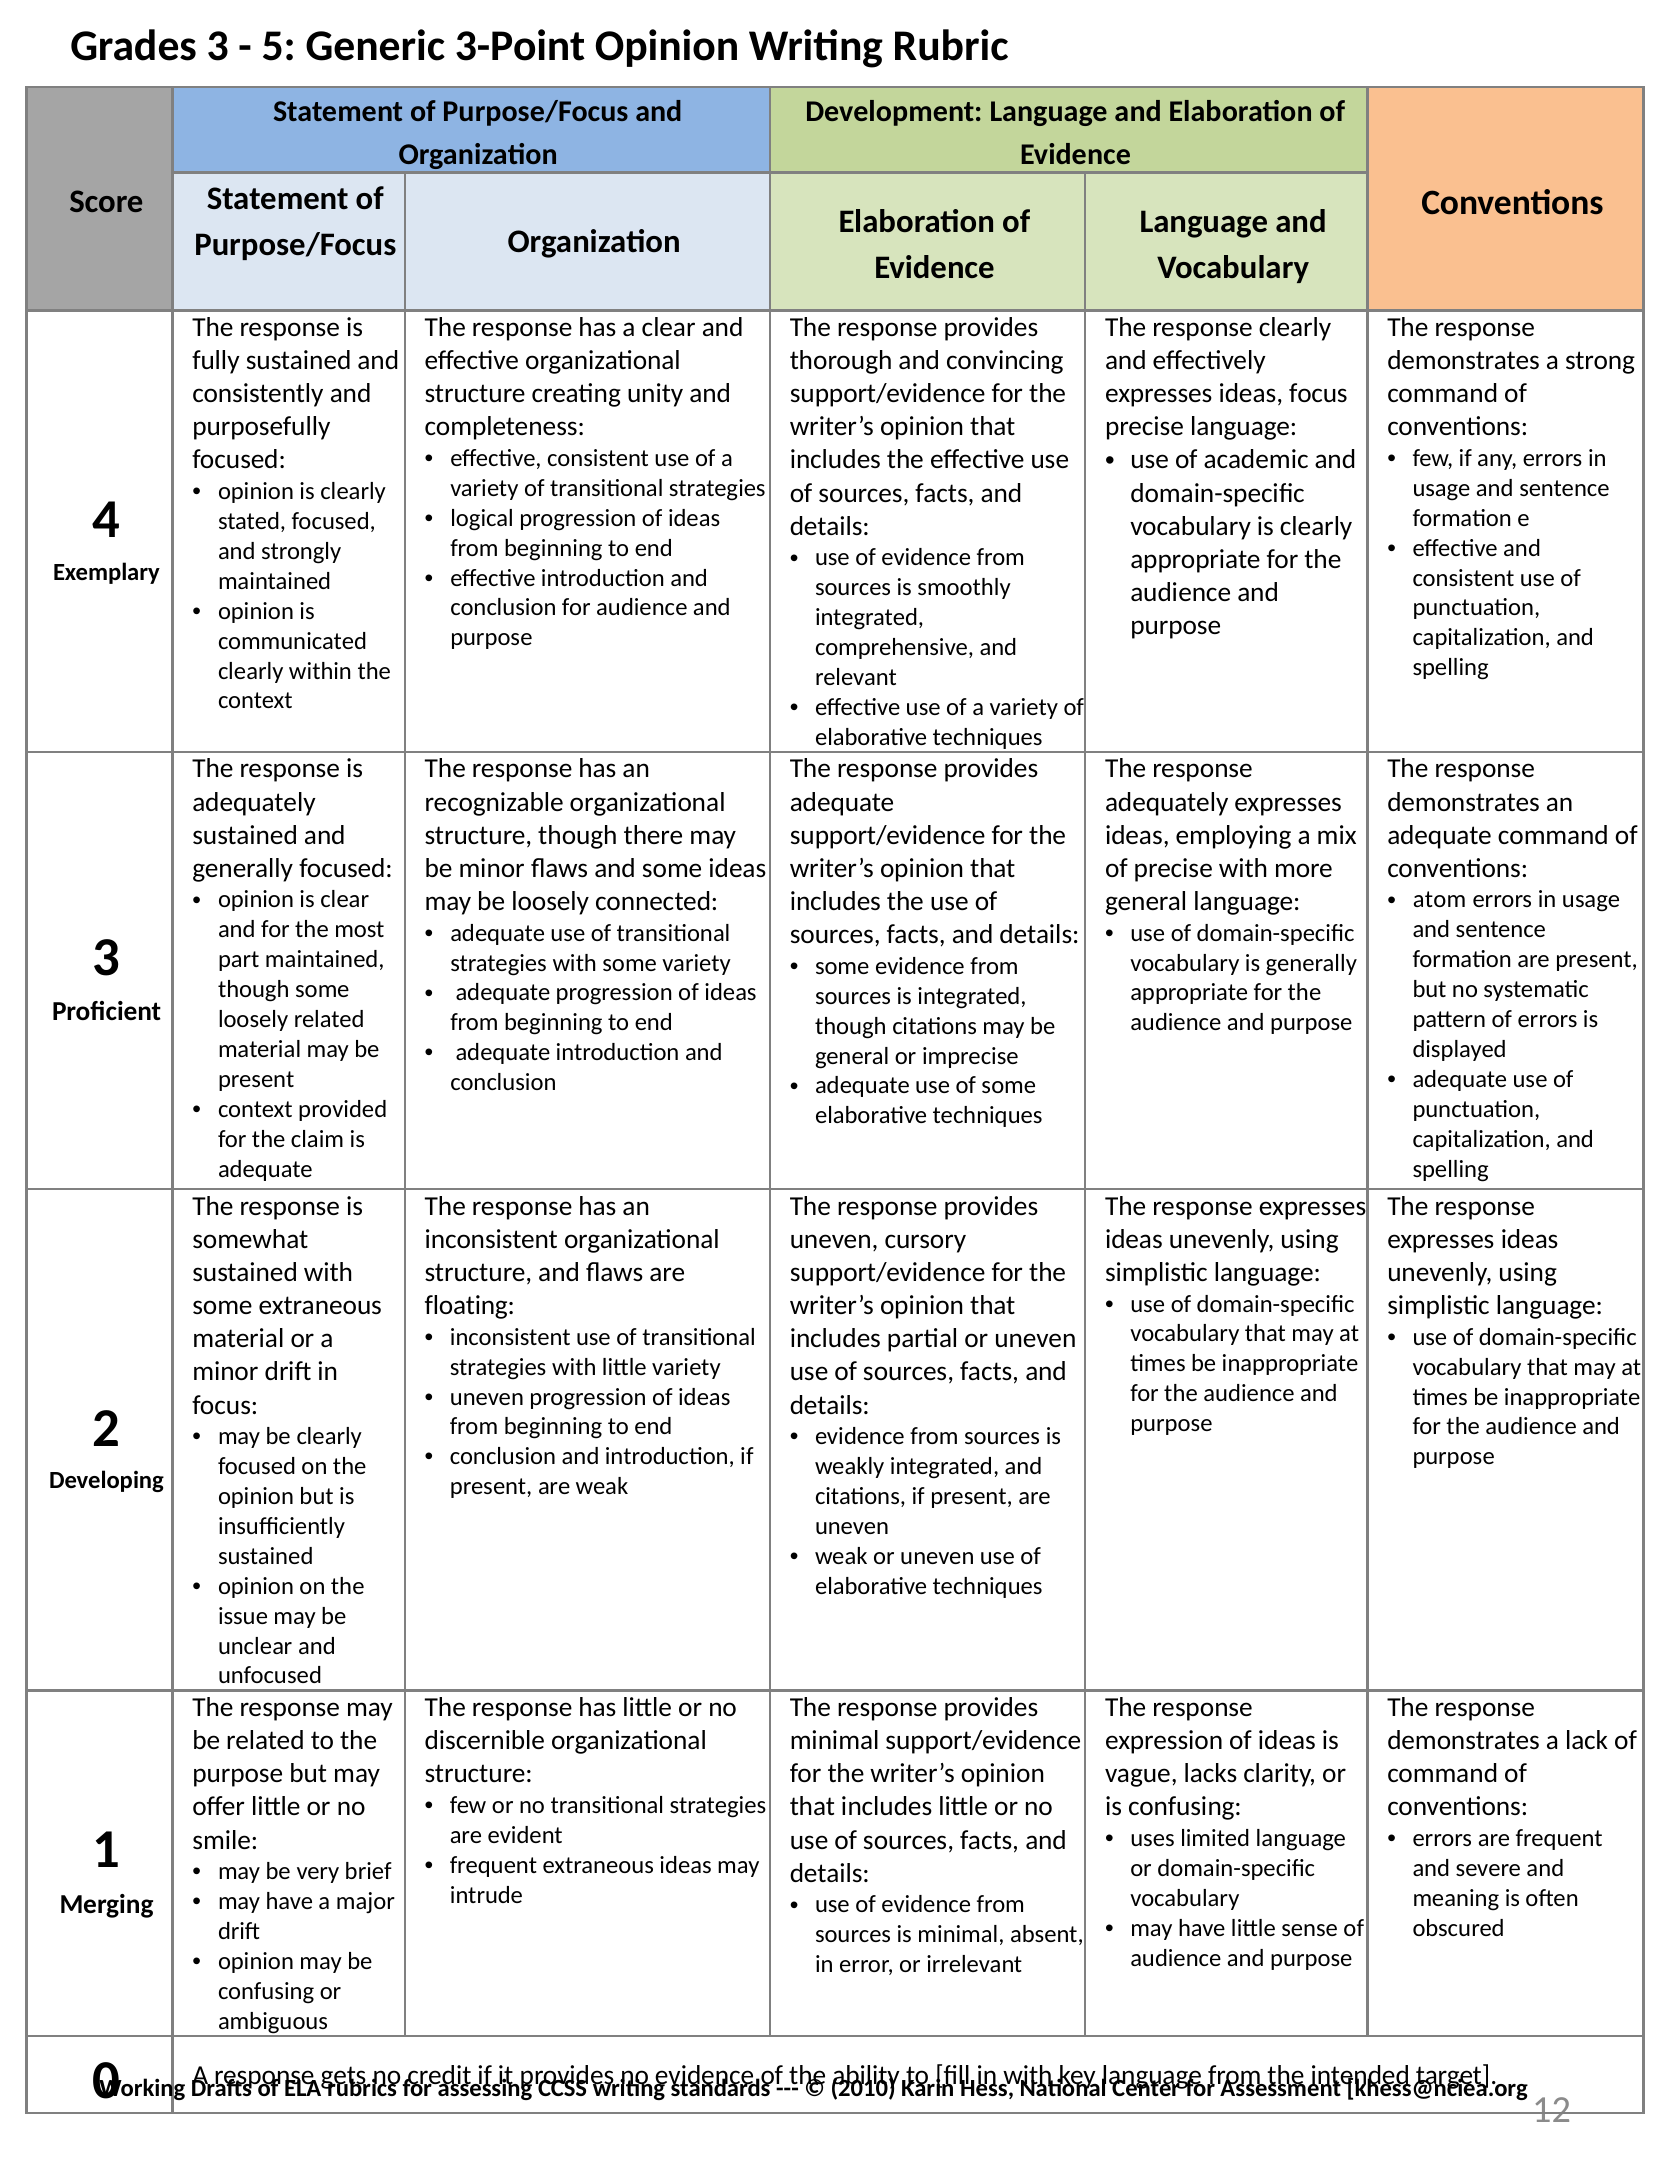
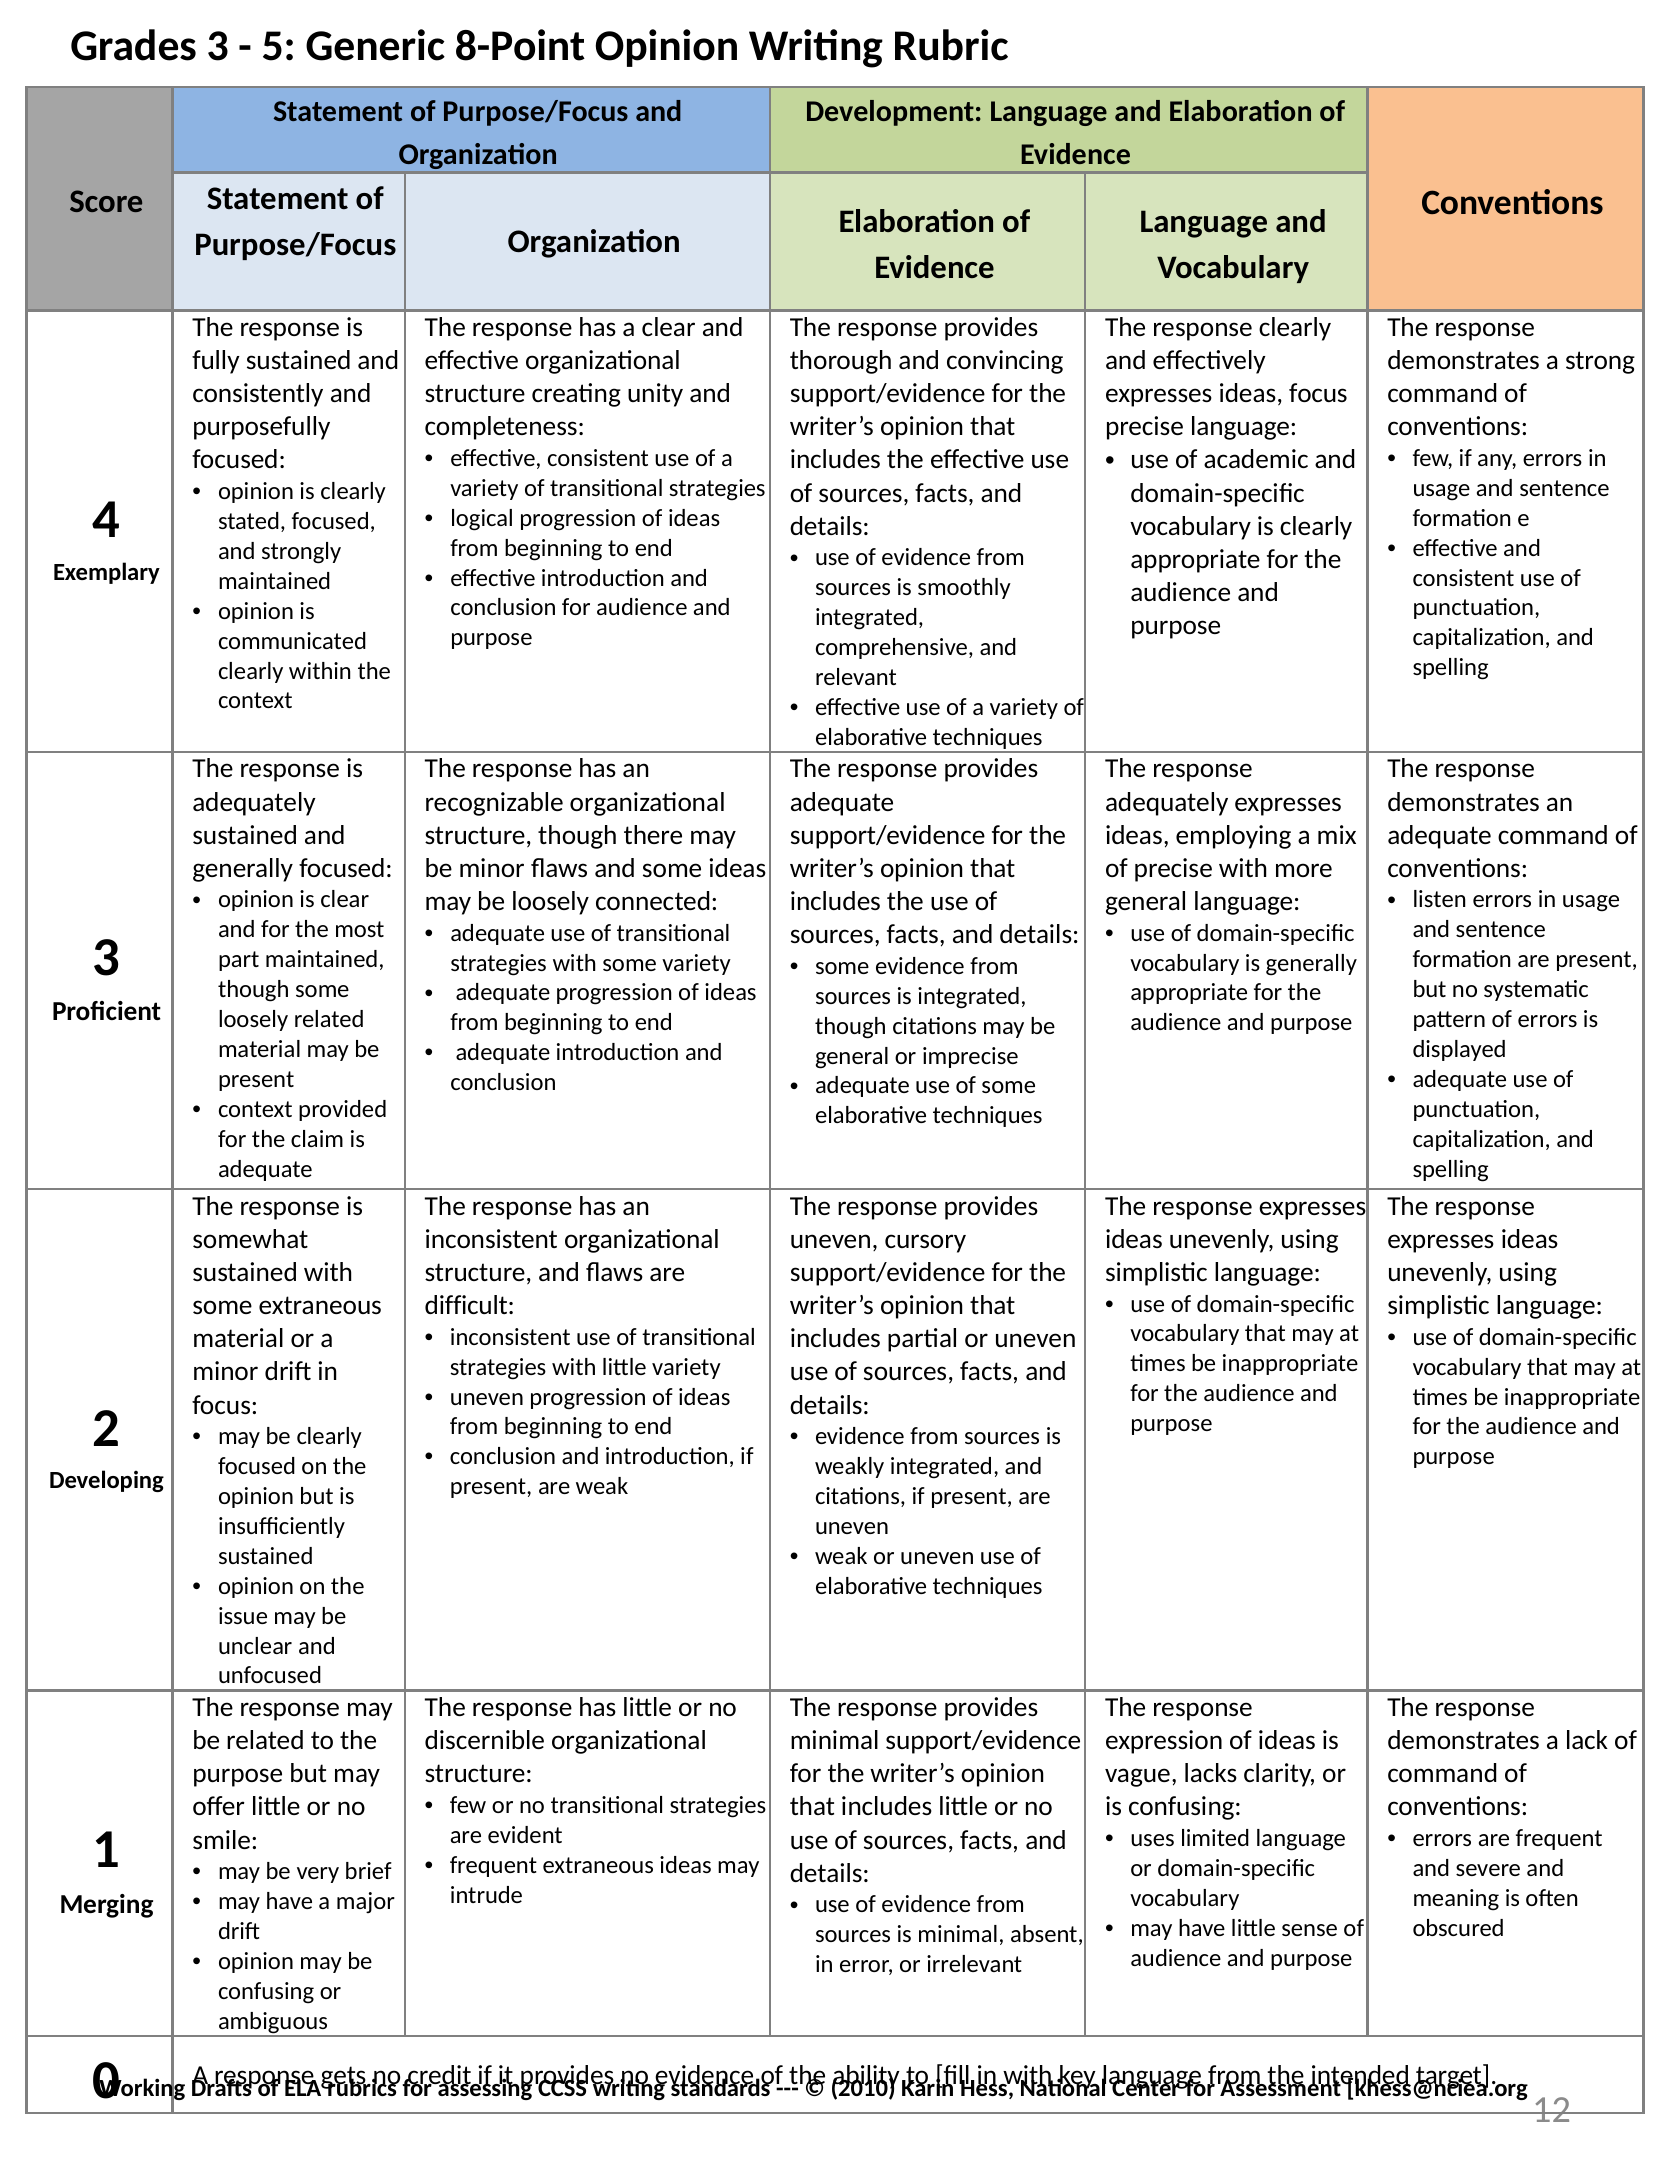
3-Point: 3-Point -> 8-Point
atom: atom -> listen
floating: floating -> difficult
